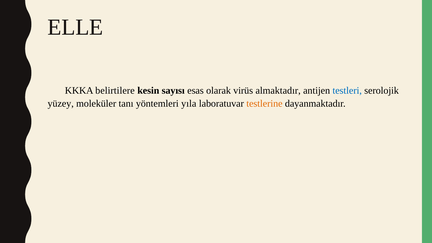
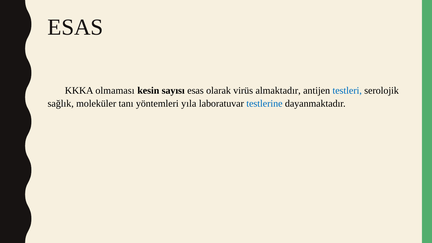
ELLE at (75, 27): ELLE -> ESAS
belirtilere: belirtilere -> olmaması
yüzey: yüzey -> sağlık
testlerine colour: orange -> blue
